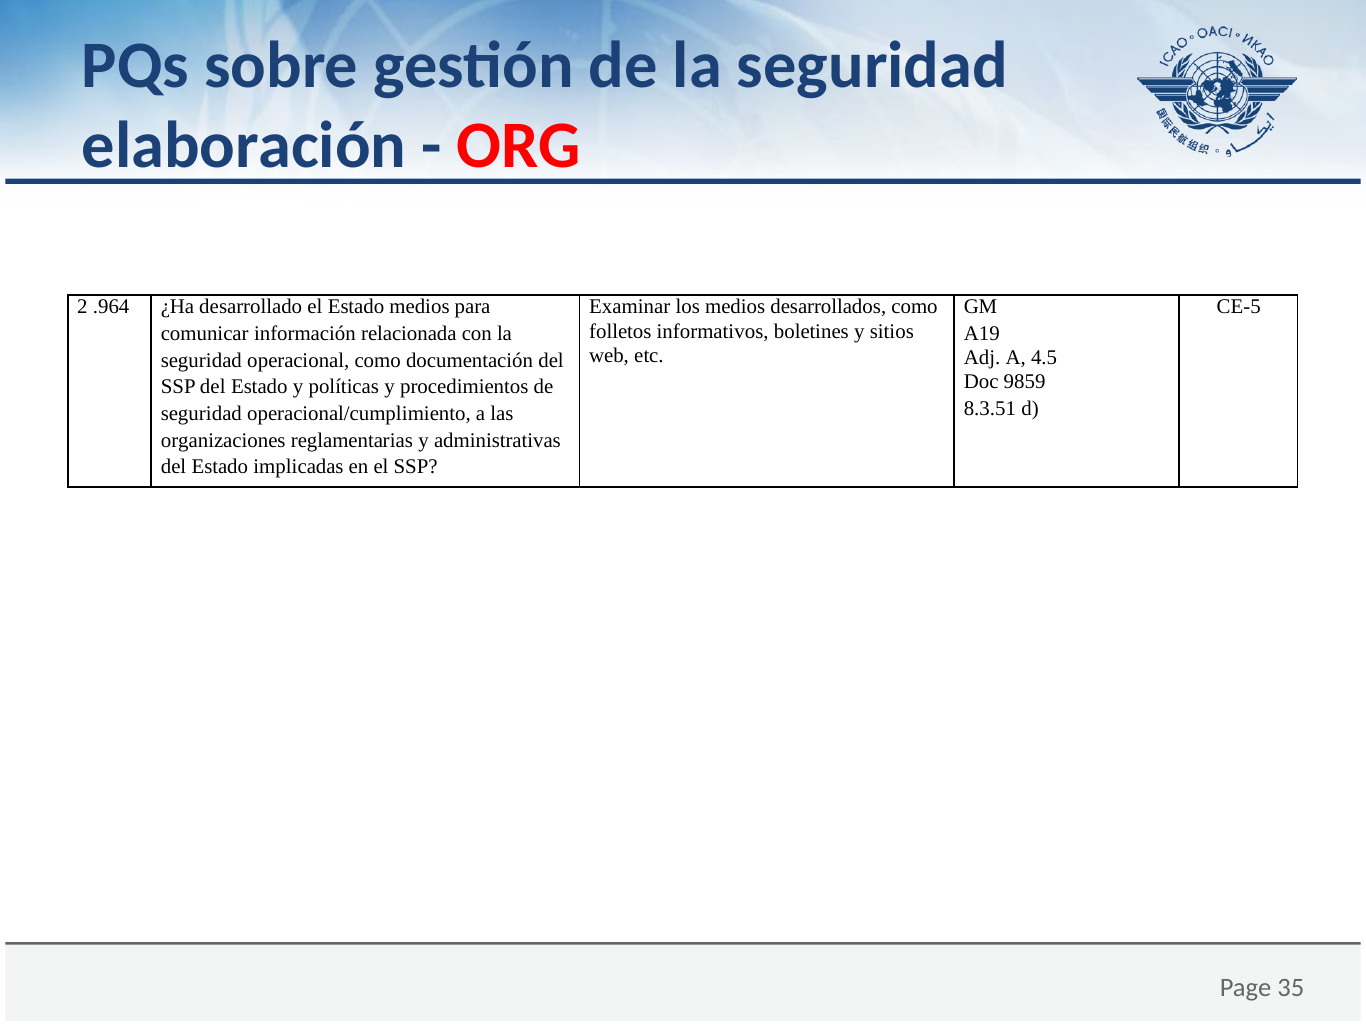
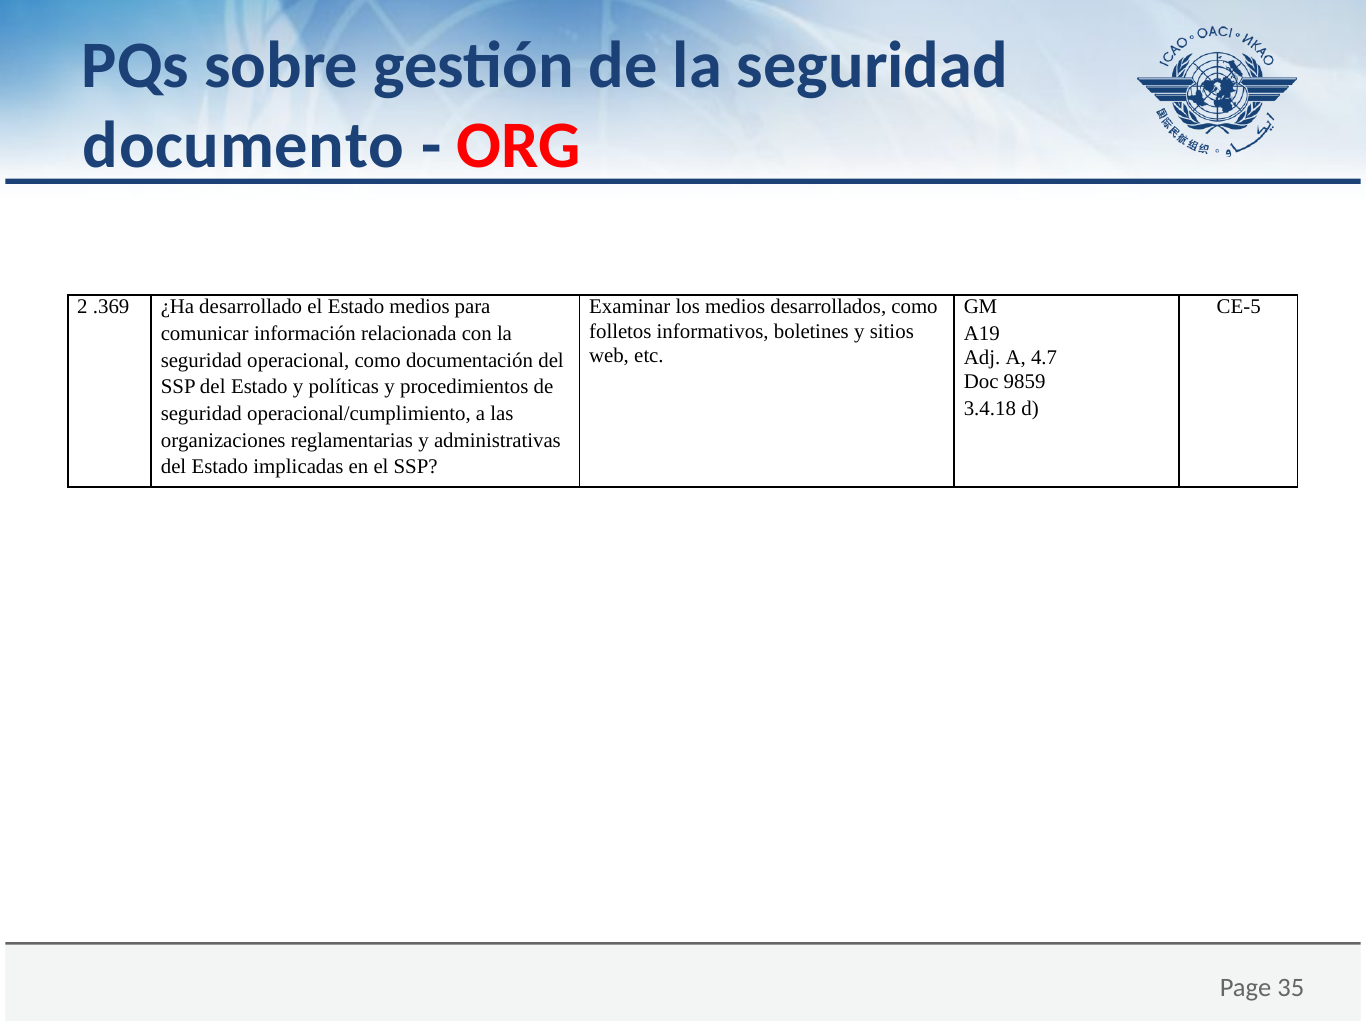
elaboración: elaboración -> documento
.964: .964 -> .369
4.5: 4.5 -> 4.7
8.3.51: 8.3.51 -> 3.4.18
